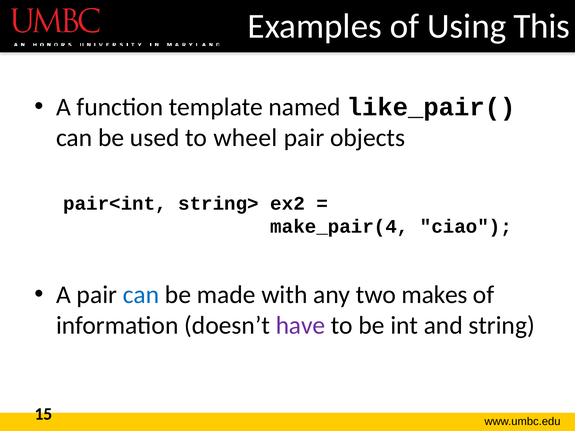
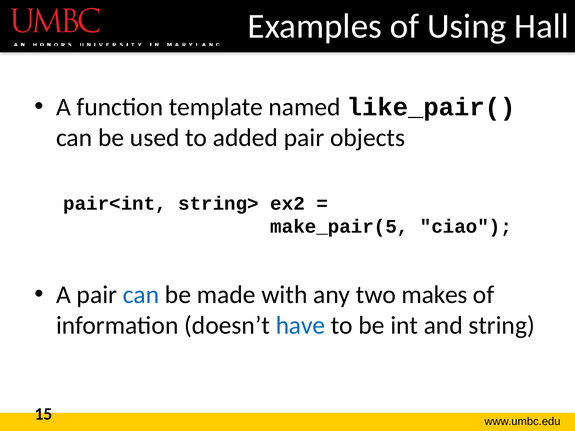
This: This -> Hall
wheel: wheel -> added
make_pair(4: make_pair(4 -> make_pair(5
have colour: purple -> blue
